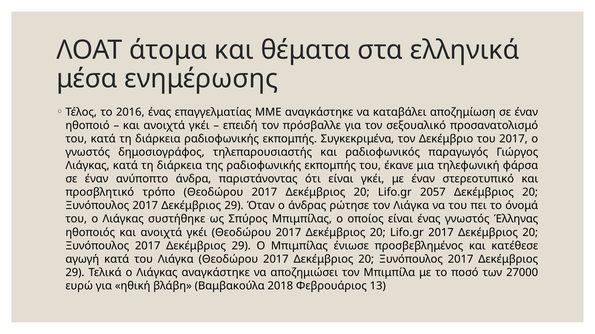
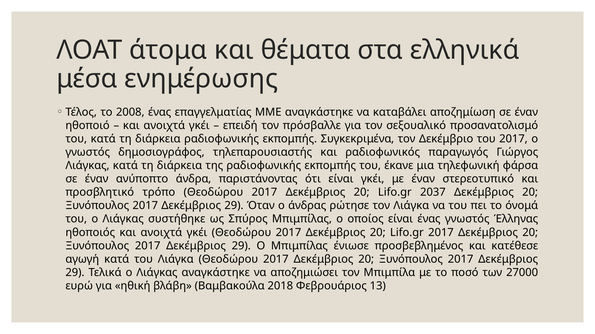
2016: 2016 -> 2008
2057: 2057 -> 2037
